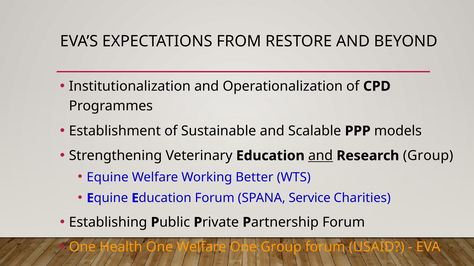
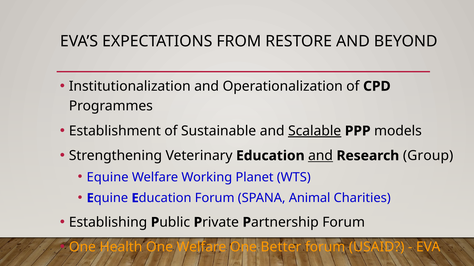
Scalable underline: none -> present
Better: Better -> Planet
Service: Service -> Animal
One Group: Group -> Better
